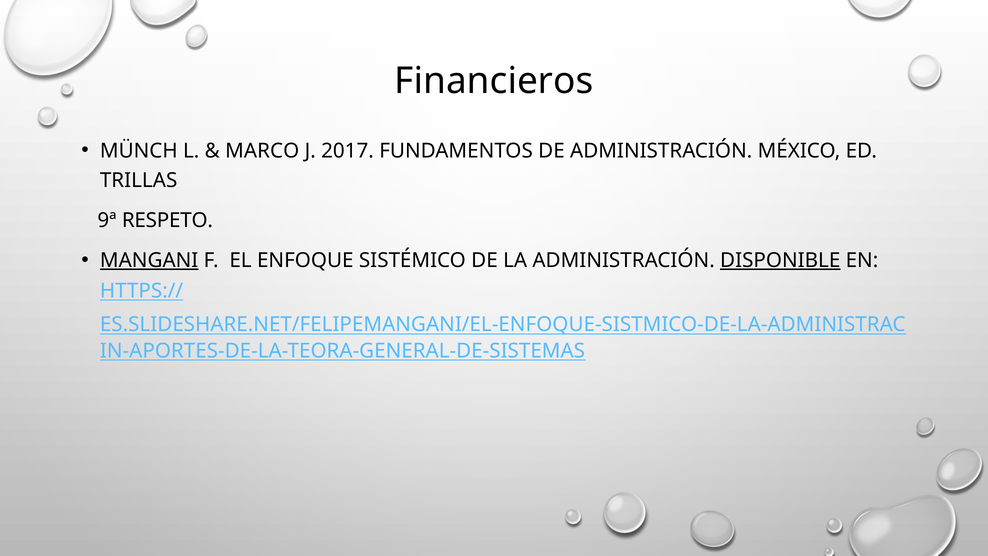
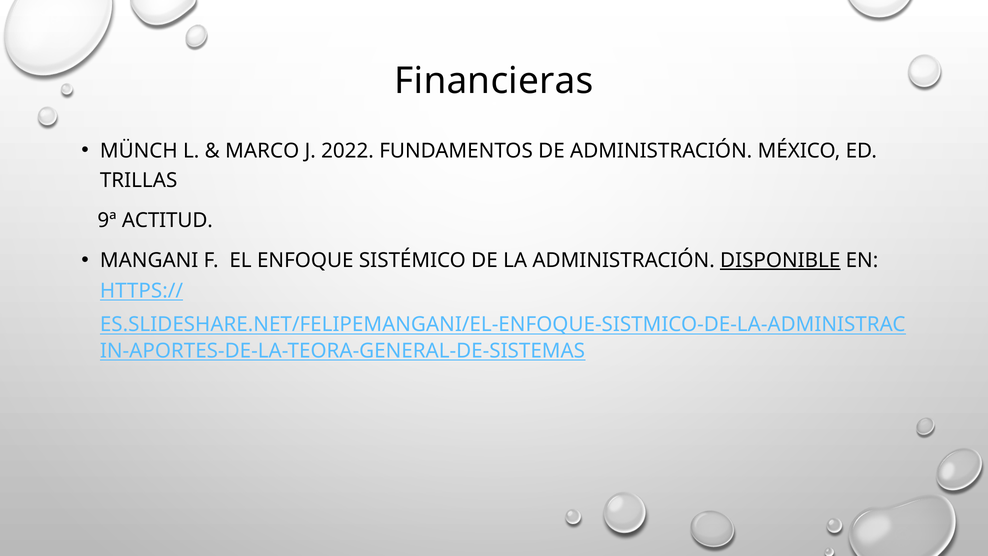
Financieros: Financieros -> Financieras
2017: 2017 -> 2022
RESPETO: RESPETO -> ACTITUD
MANGANI underline: present -> none
